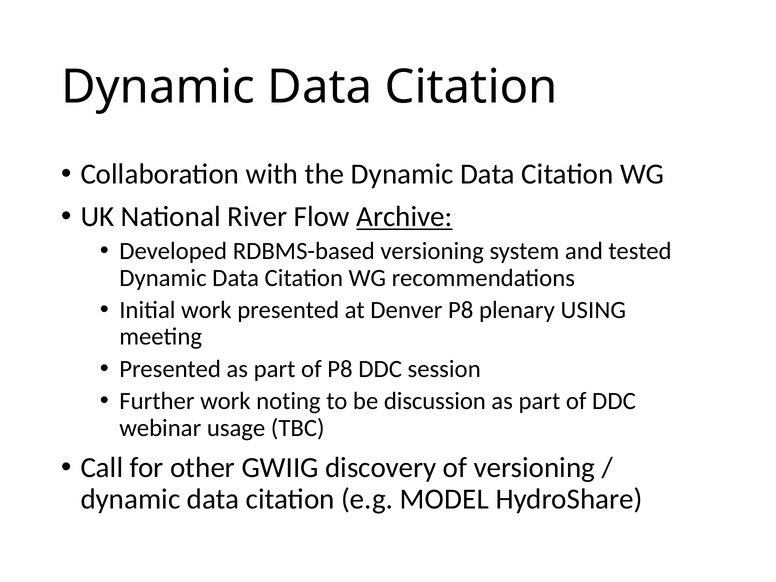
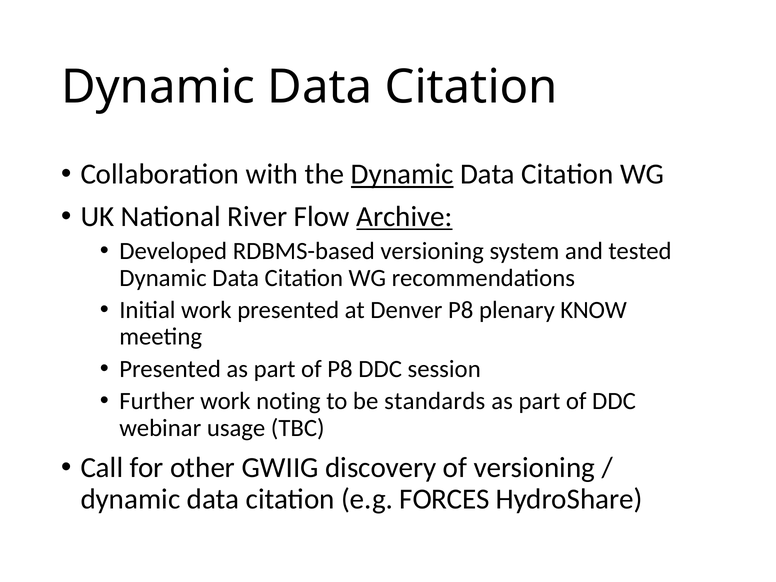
Dynamic at (402, 174) underline: none -> present
USING: USING -> KNOW
discussion: discussion -> standards
MODEL: MODEL -> FORCES
